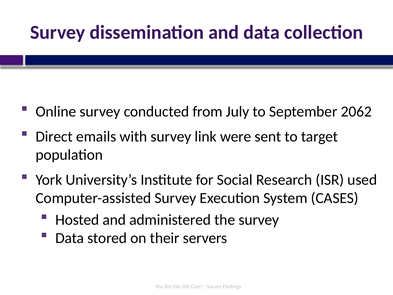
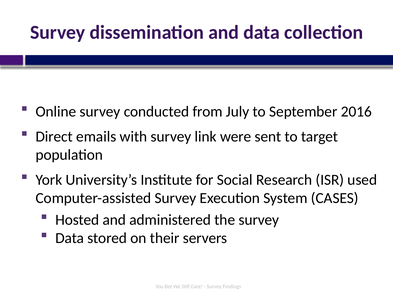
2062: 2062 -> 2016
